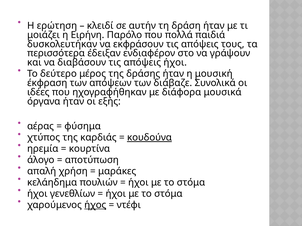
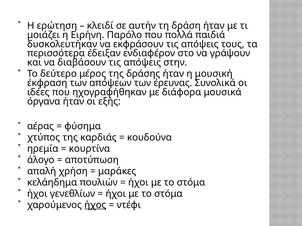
απόψεις ήχοι: ήχοι -> στην
διάβαζε: διάβαζε -> έρευνας
κουδούνα underline: present -> none
